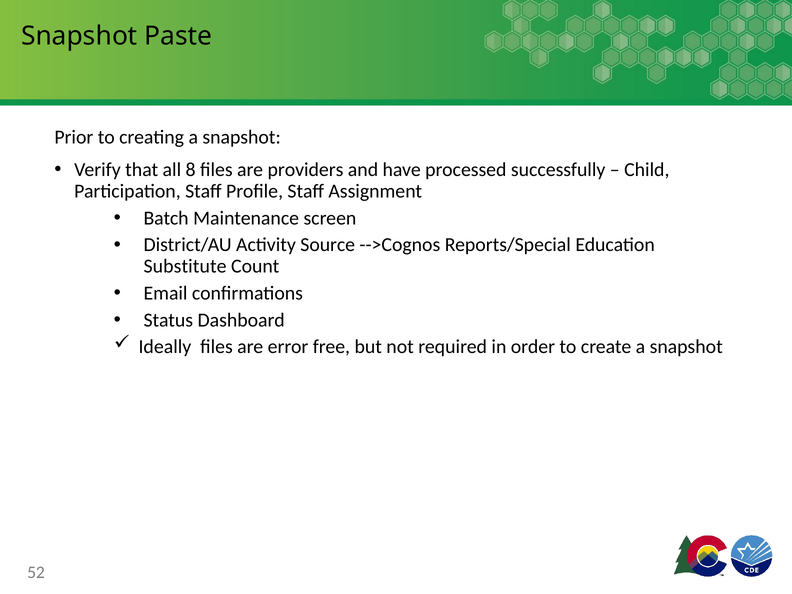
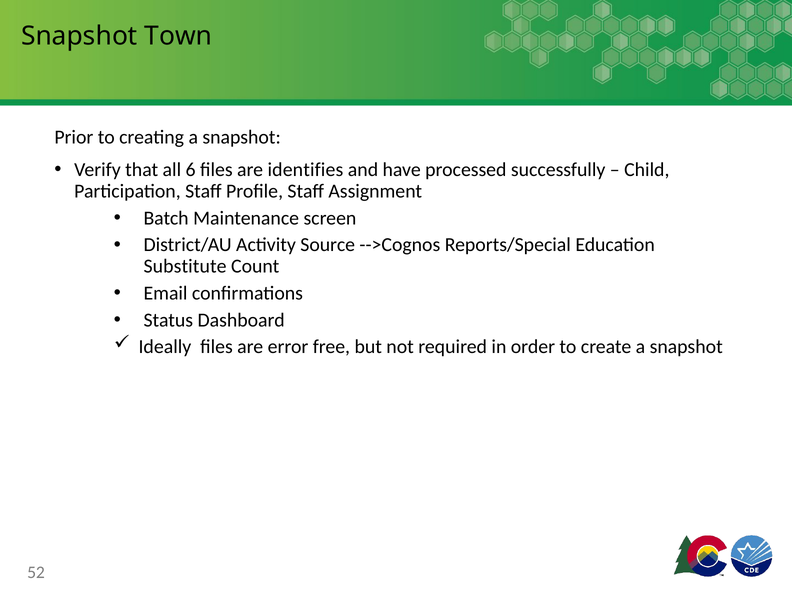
Paste: Paste -> Town
8: 8 -> 6
providers: providers -> identifies
